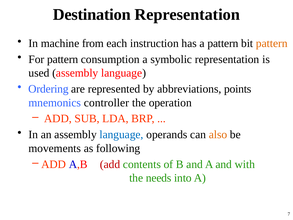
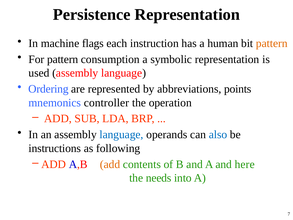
Destination: Destination -> Persistence
from: from -> flags
a pattern: pattern -> human
also colour: orange -> blue
movements: movements -> instructions
add at (110, 164) colour: red -> orange
with: with -> here
